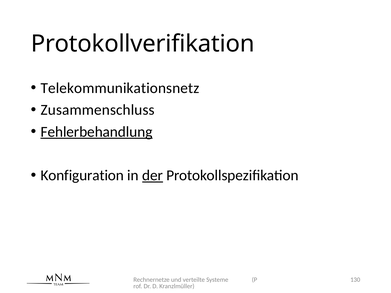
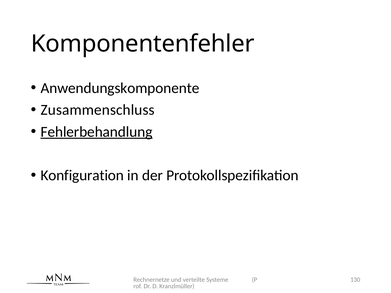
Protokollverifikation: Protokollverifikation -> Komponentenfehler
Telekommunikationsnetz: Telekommunikationsnetz -> Anwendungskomponente
der underline: present -> none
